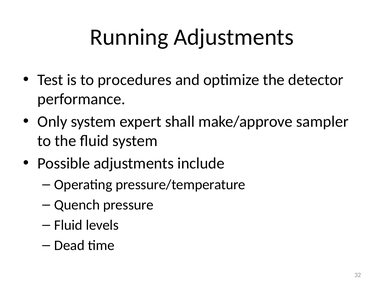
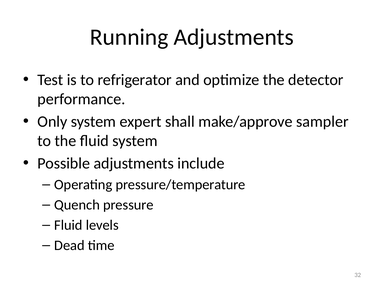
procedures: procedures -> refrigerator
